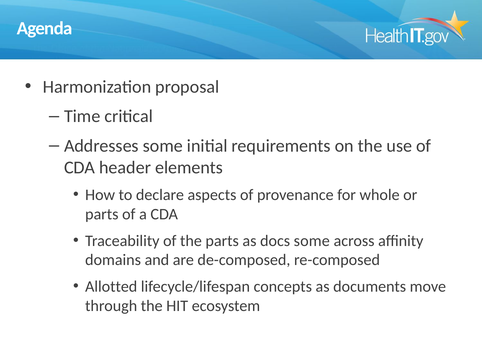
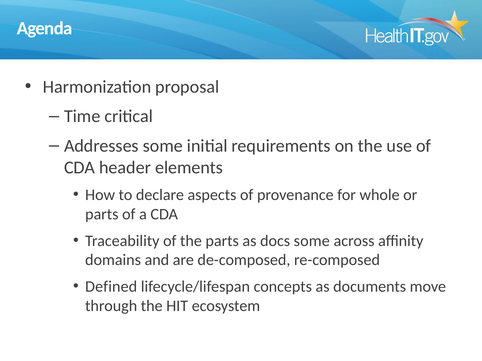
Allotted: Allotted -> Defined
